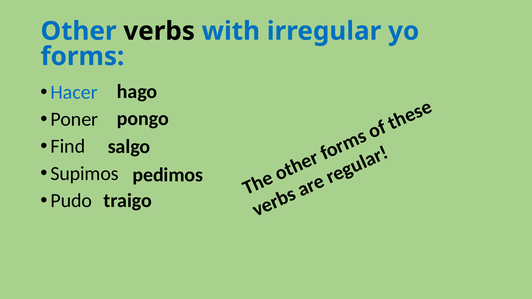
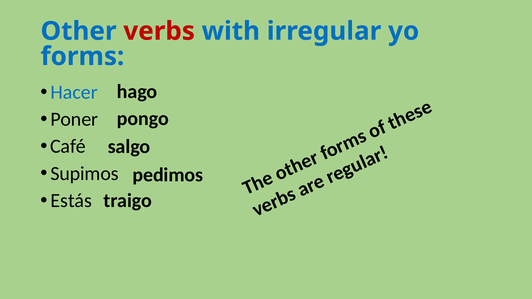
verbs colour: black -> red
Find: Find -> Café
Pudo: Pudo -> Estás
